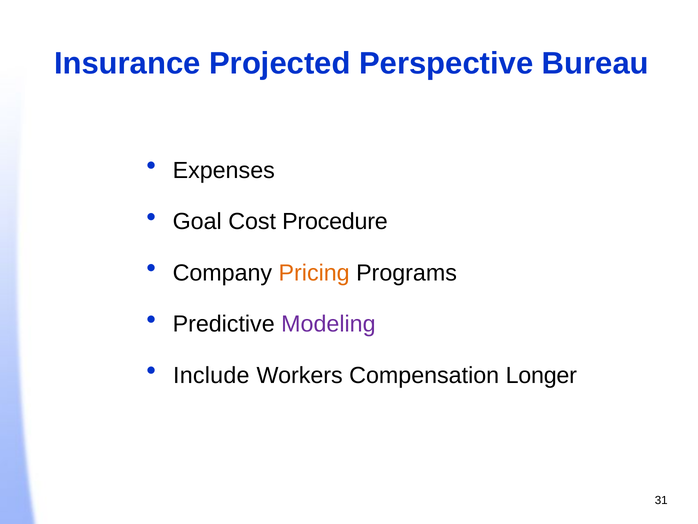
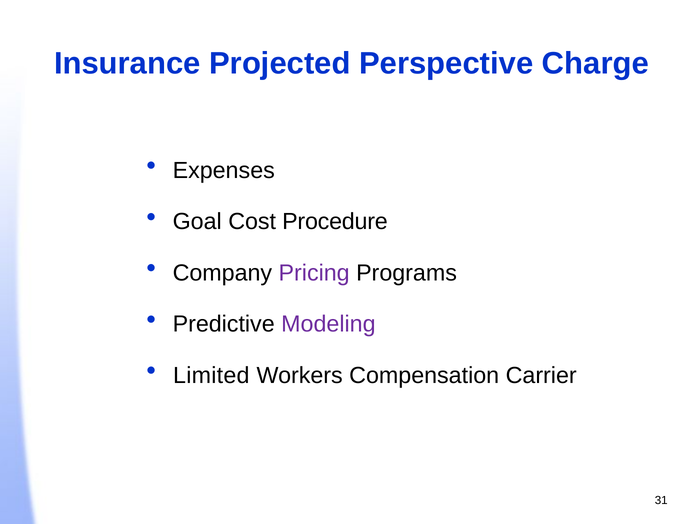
Bureau: Bureau -> Charge
Pricing colour: orange -> purple
Include: Include -> Limited
Longer: Longer -> Carrier
